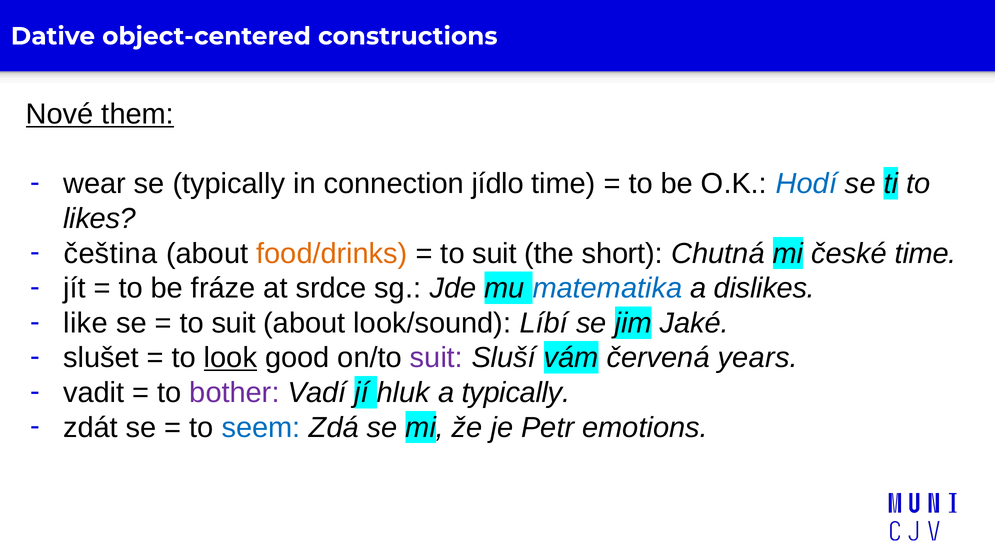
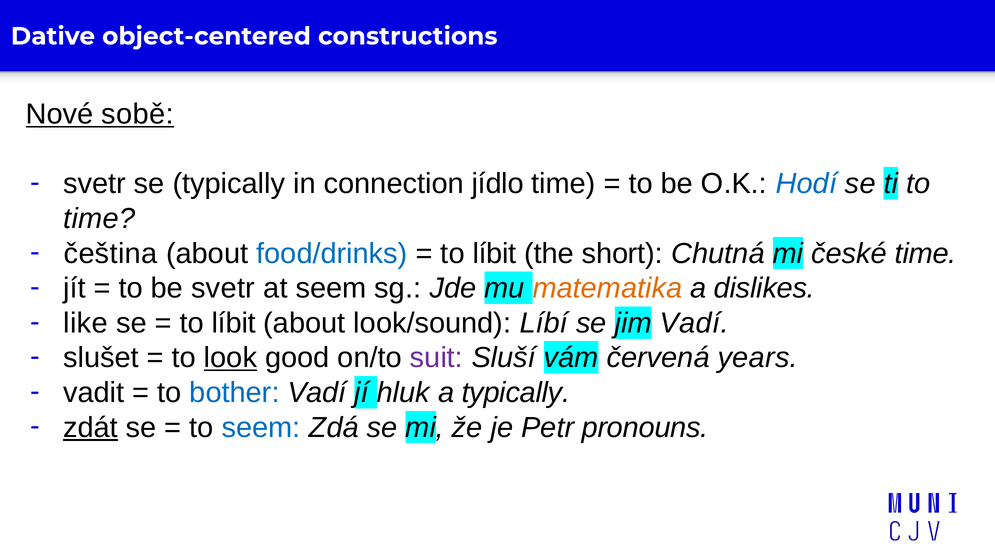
them: them -> sobě
wear at (95, 184): wear -> svetr
likes at (100, 219): likes -> time
food/drinks colour: orange -> blue
suit at (494, 254): suit -> líbit
be fráze: fráze -> svetr
at srdce: srdce -> seem
matematika colour: blue -> orange
suit at (234, 323): suit -> líbit
jim Jaké: Jaké -> Vadí
bother colour: purple -> blue
zdát underline: none -> present
emotions: emotions -> pronouns
